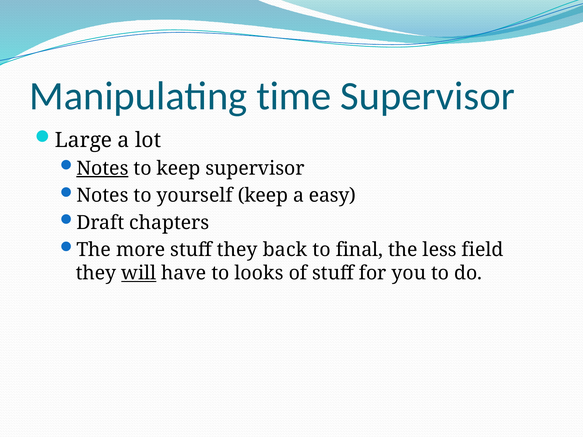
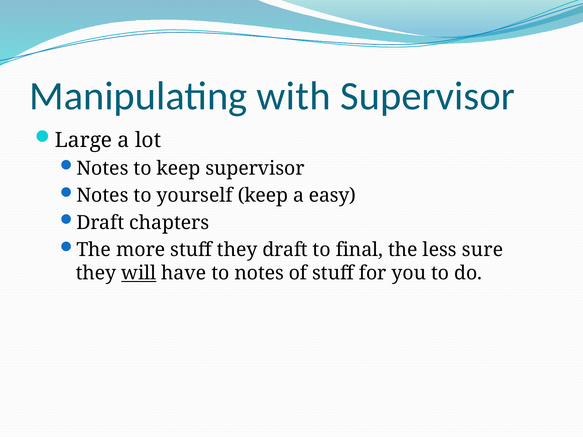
time: time -> with
Notes at (102, 168) underline: present -> none
they back: back -> draft
field: field -> sure
to looks: looks -> notes
